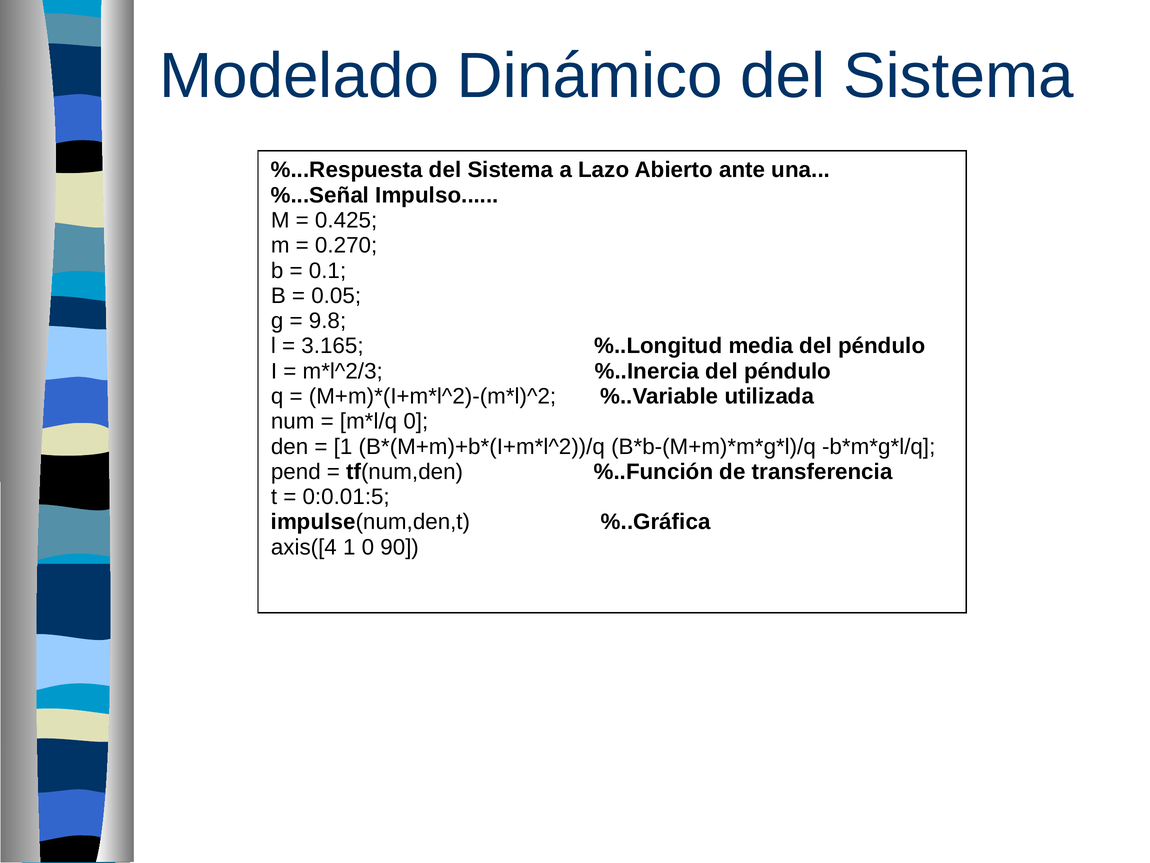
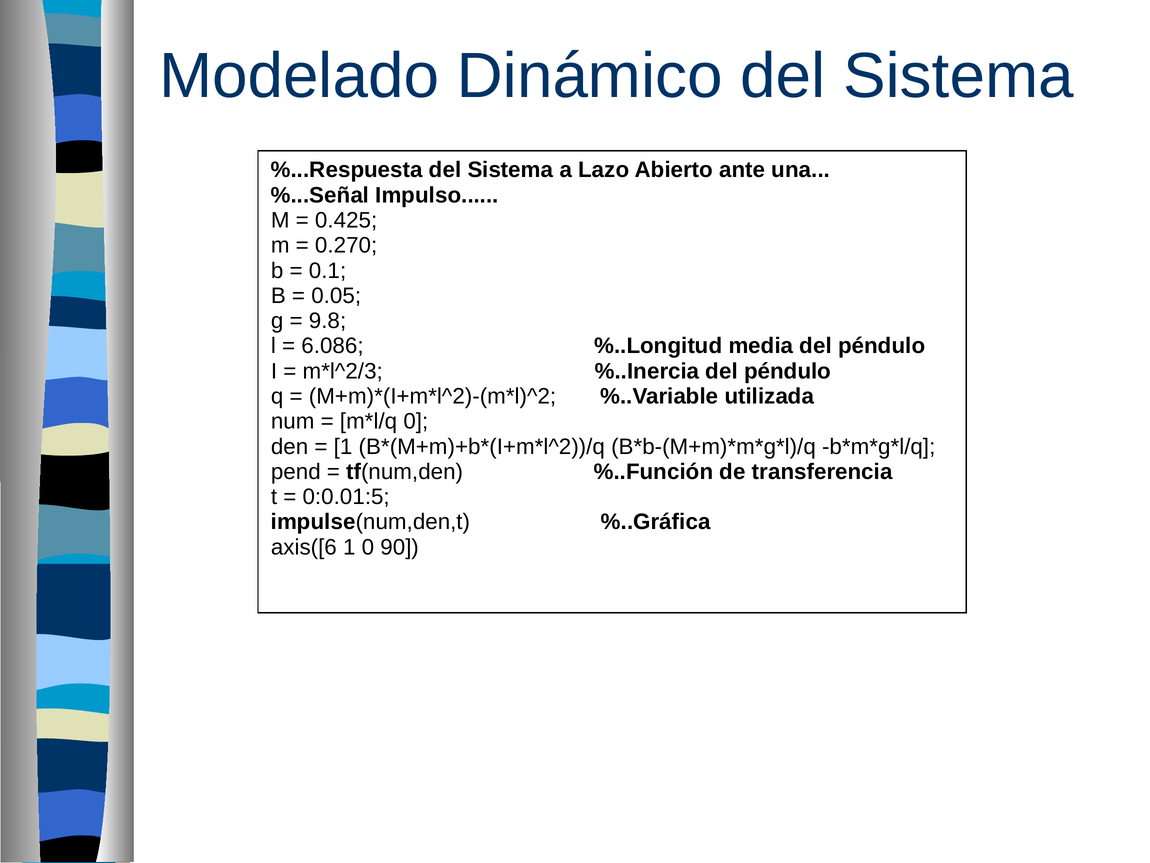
3.165: 3.165 -> 6.086
axis([4: axis([4 -> axis([6
